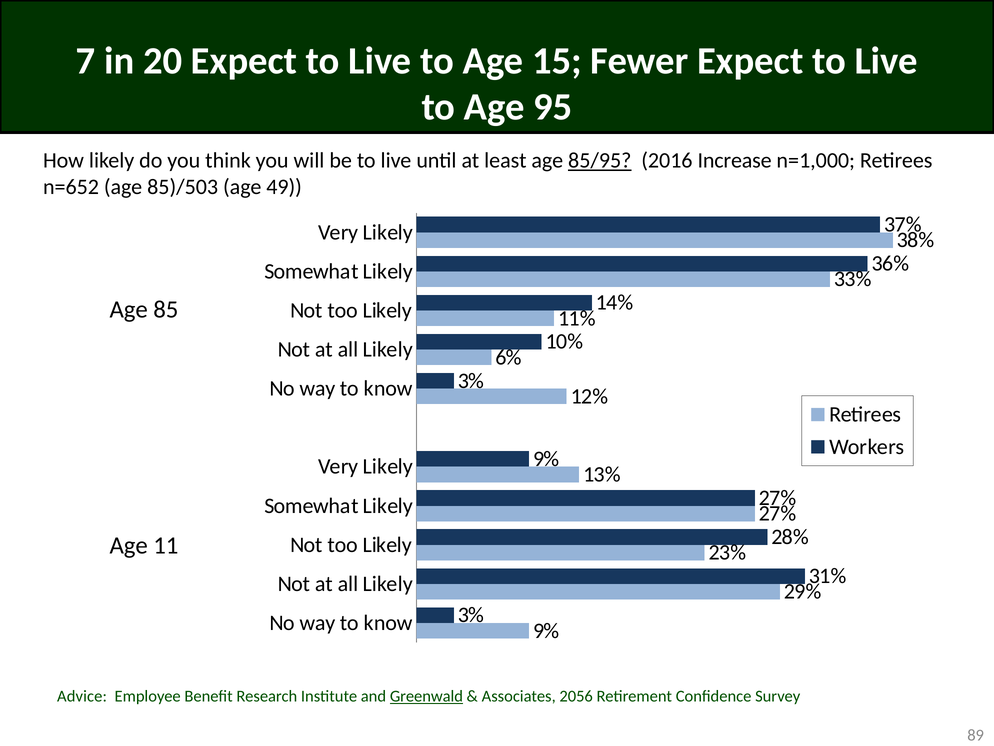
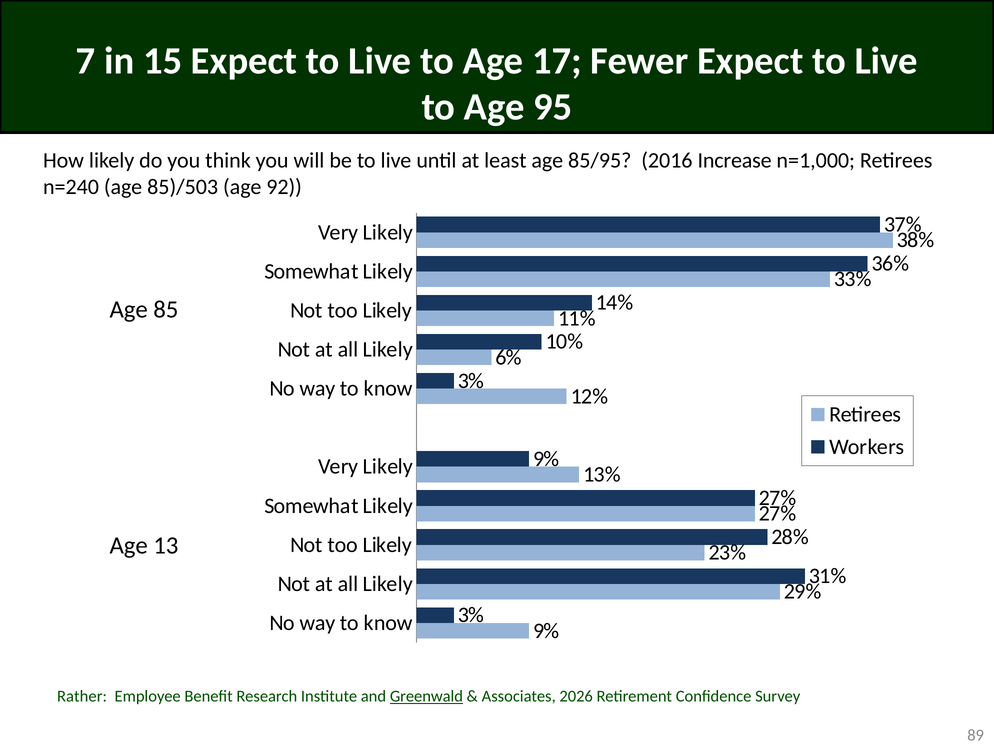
20: 20 -> 15
15: 15 -> 17
85/95 underline: present -> none
n=652: n=652 -> n=240
49: 49 -> 92
11: 11 -> 13
Advice: Advice -> Rather
2056: 2056 -> 2026
